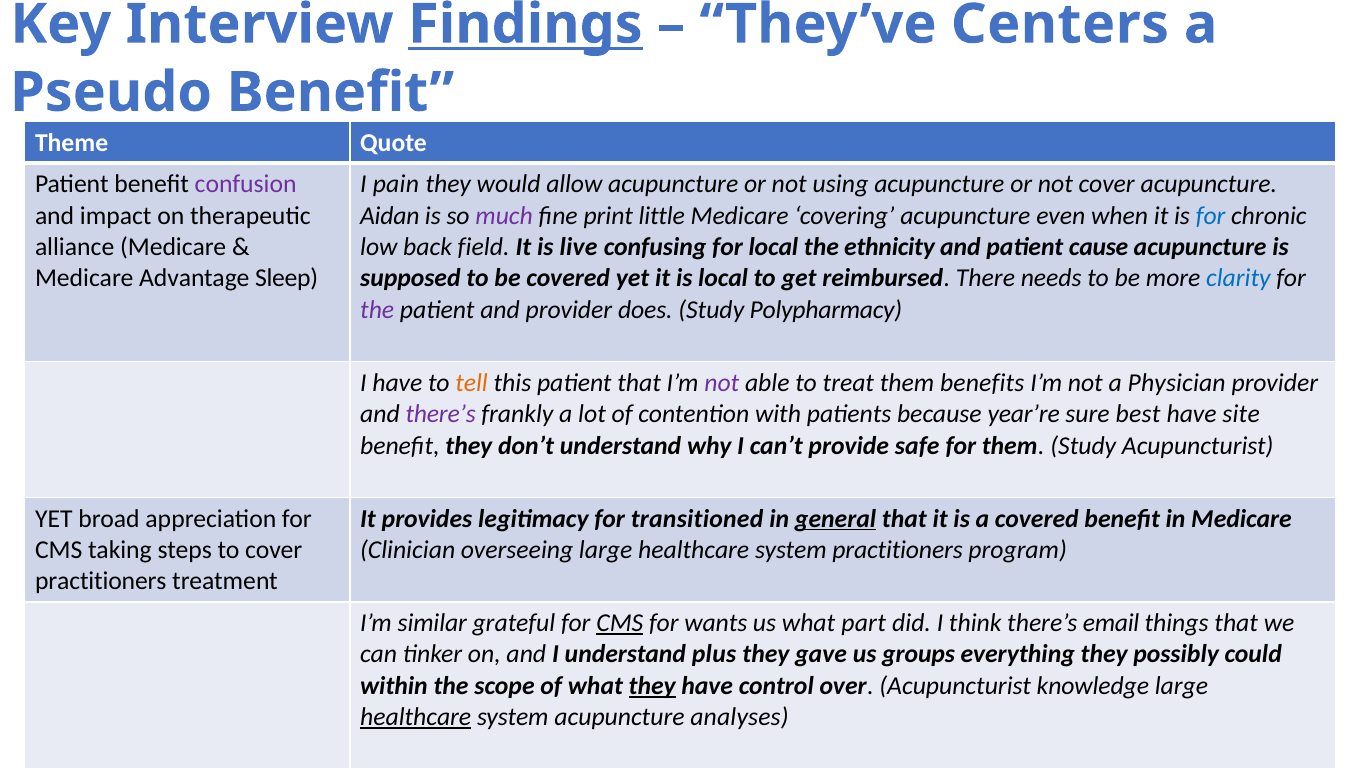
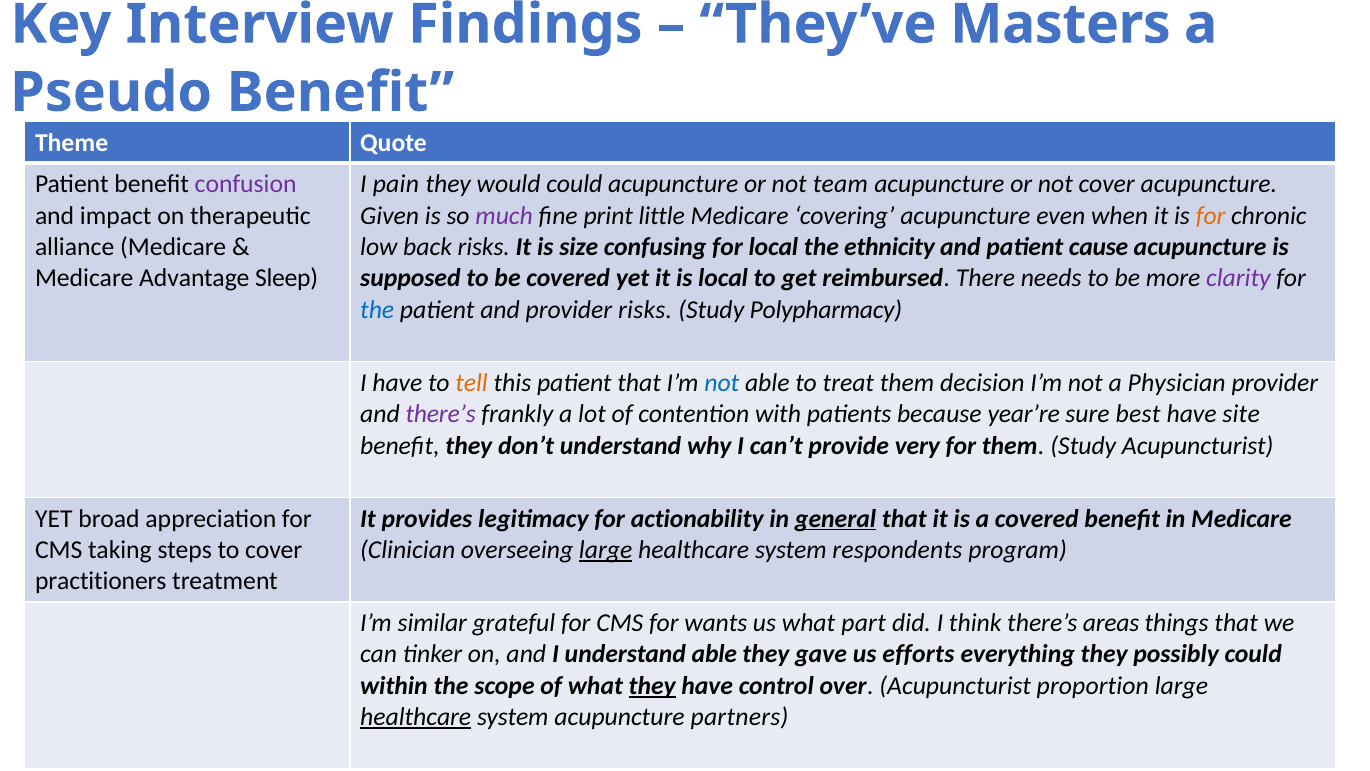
Findings underline: present -> none
Centers: Centers -> Masters
would allow: allow -> could
using: using -> team
Aidan: Aidan -> Given
for at (1211, 216) colour: blue -> orange
back field: field -> risks
live: live -> size
clarity colour: blue -> purple
the at (377, 310) colour: purple -> blue
provider does: does -> risks
not at (722, 383) colour: purple -> blue
benefits: benefits -> decision
safe: safe -> very
transitioned: transitioned -> actionability
large at (606, 550) underline: none -> present
system practitioners: practitioners -> respondents
CMS at (620, 623) underline: present -> none
email: email -> areas
understand plus: plus -> able
groups: groups -> efforts
knowledge: knowledge -> proportion
analyses: analyses -> partners
